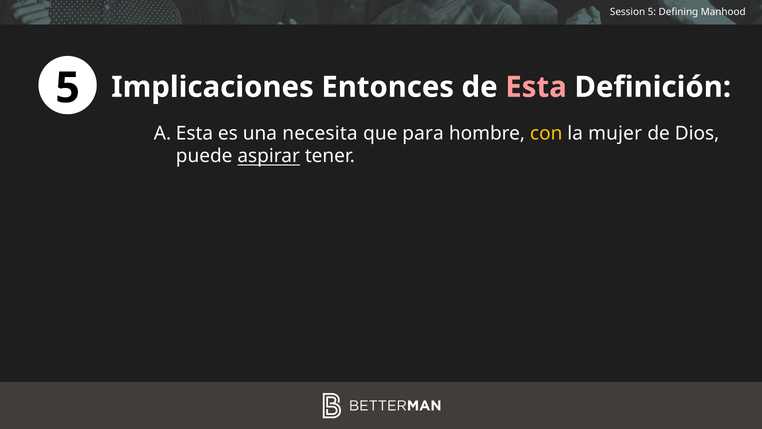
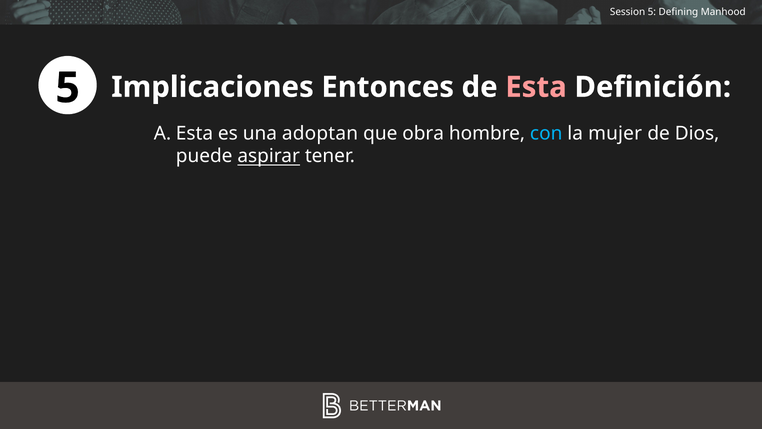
necesita: necesita -> adoptan
para: para -> obra
con colour: yellow -> light blue
